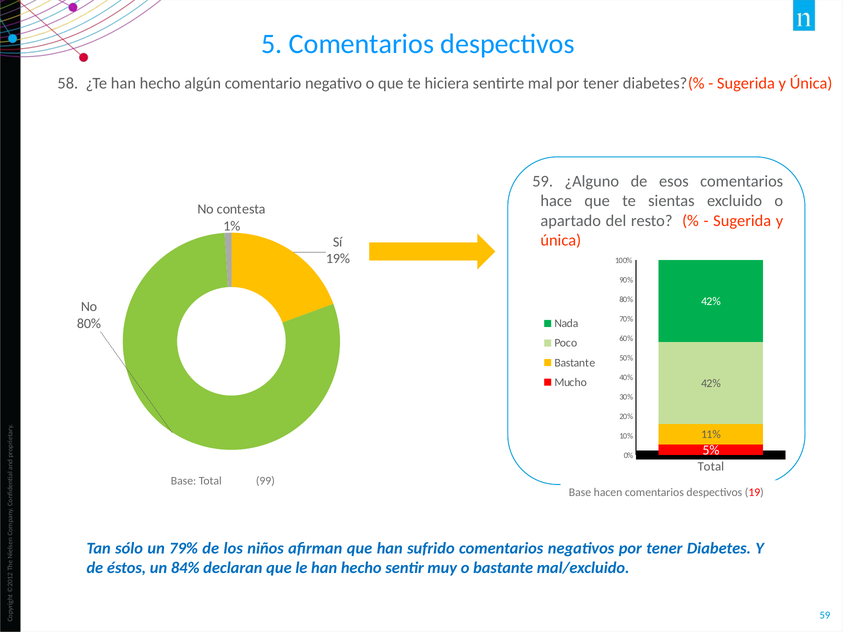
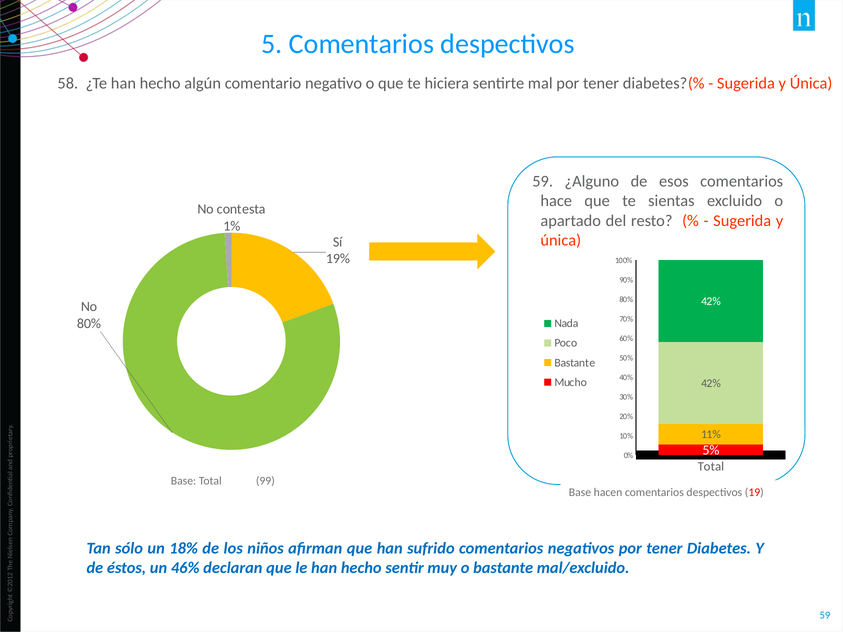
79%: 79% -> 18%
84%: 84% -> 46%
